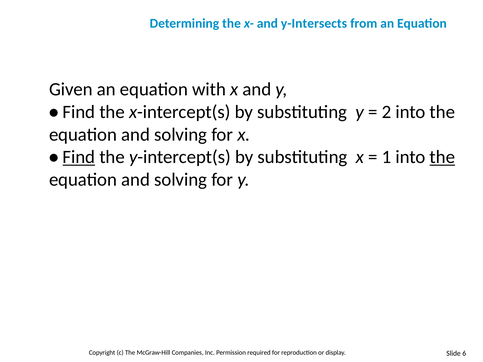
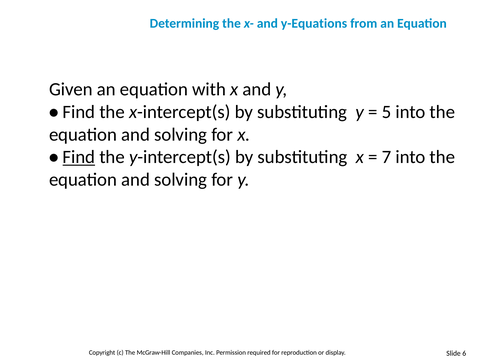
y-Intersects: y-Intersects -> y-Equations
2: 2 -> 5
1: 1 -> 7
the at (442, 157) underline: present -> none
